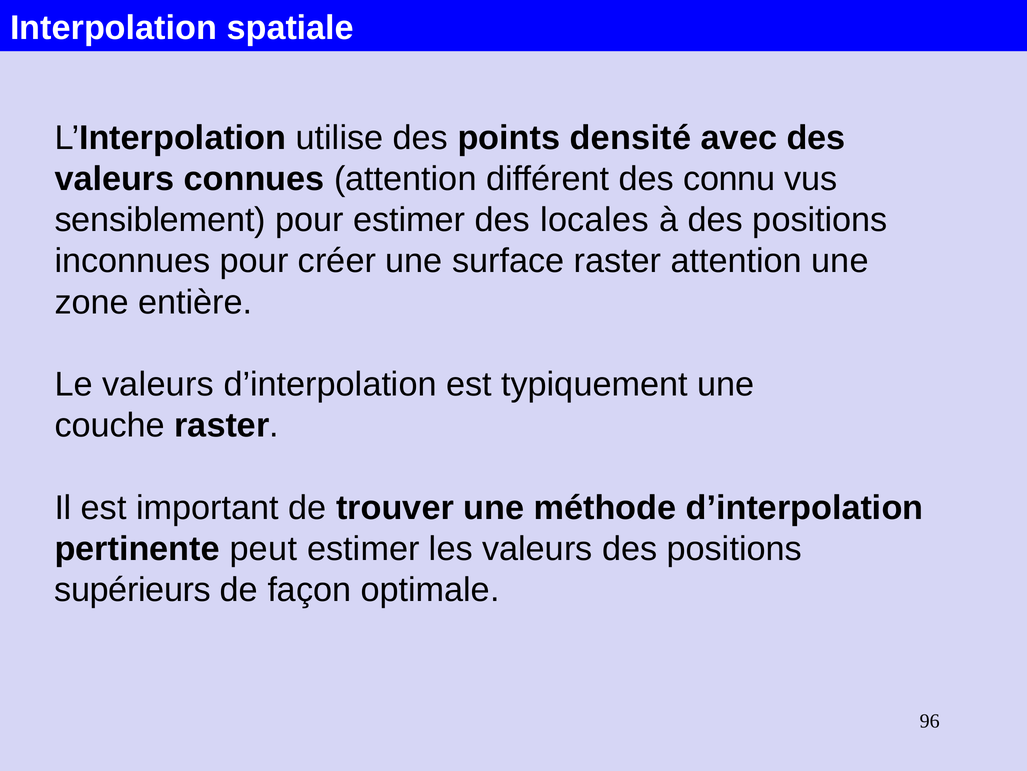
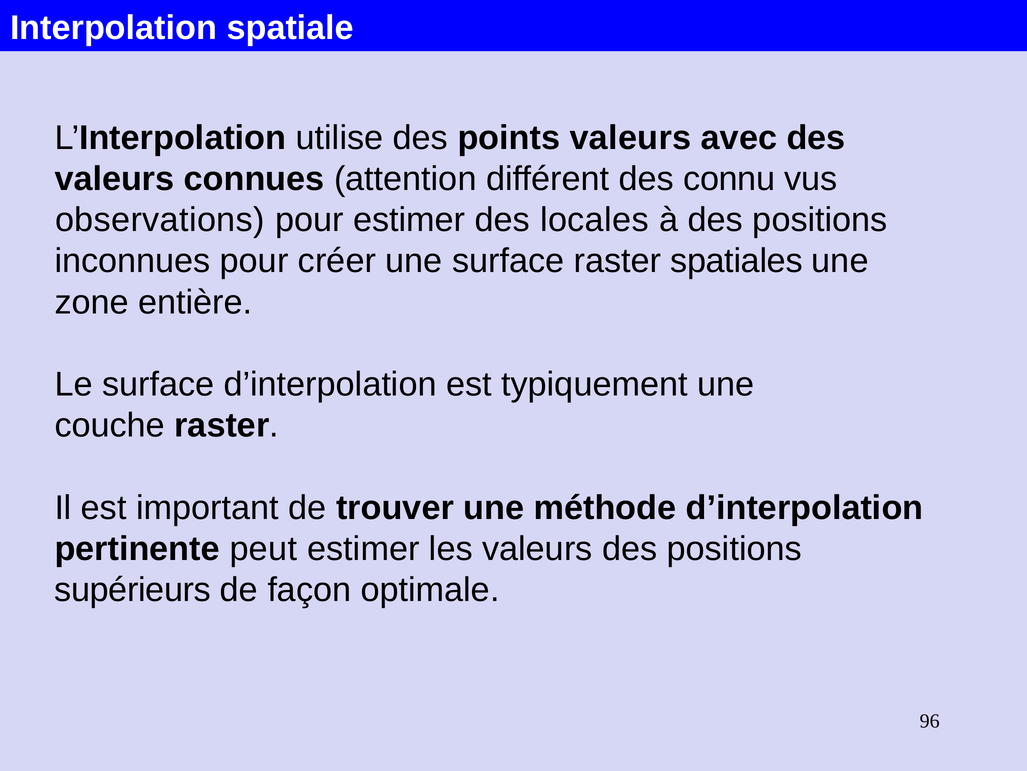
points densité: densité -> valeurs
sensiblement: sensiblement -> observations
raster attention: attention -> spatiales
Le valeurs: valeurs -> surface
